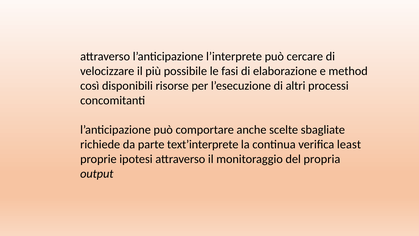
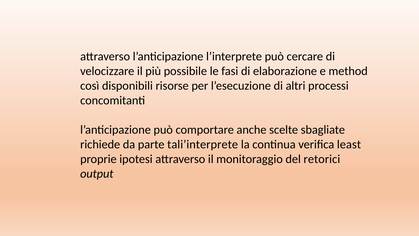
text’interprete: text’interprete -> tali’interprete
propria: propria -> retorici
